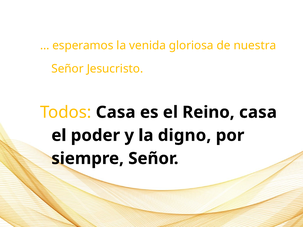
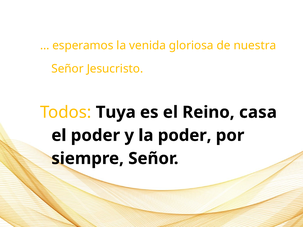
Todos Casa: Casa -> Tuya
la digno: digno -> poder
